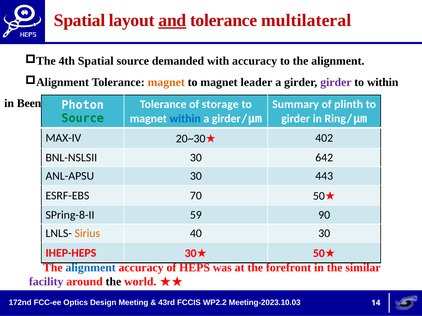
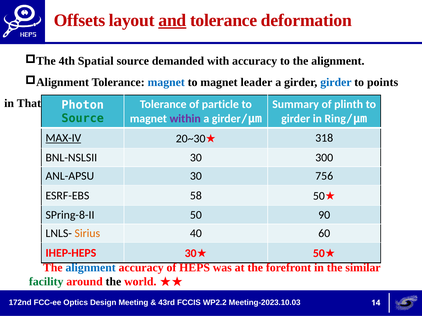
Spatial at (80, 20): Spatial -> Offsets
multilateral: multilateral -> deformation
magnet at (166, 82) colour: orange -> blue
girder at (336, 82) colour: purple -> blue
to within: within -> points
Been: Been -> That
storage: storage -> particle
within at (185, 119) colour: blue -> purple
MAX-IV underline: none -> present
402: 402 -> 318
642: 642 -> 300
443: 443 -> 756
70: 70 -> 58
59: 59 -> 50
40 30: 30 -> 60
facility colour: purple -> green
